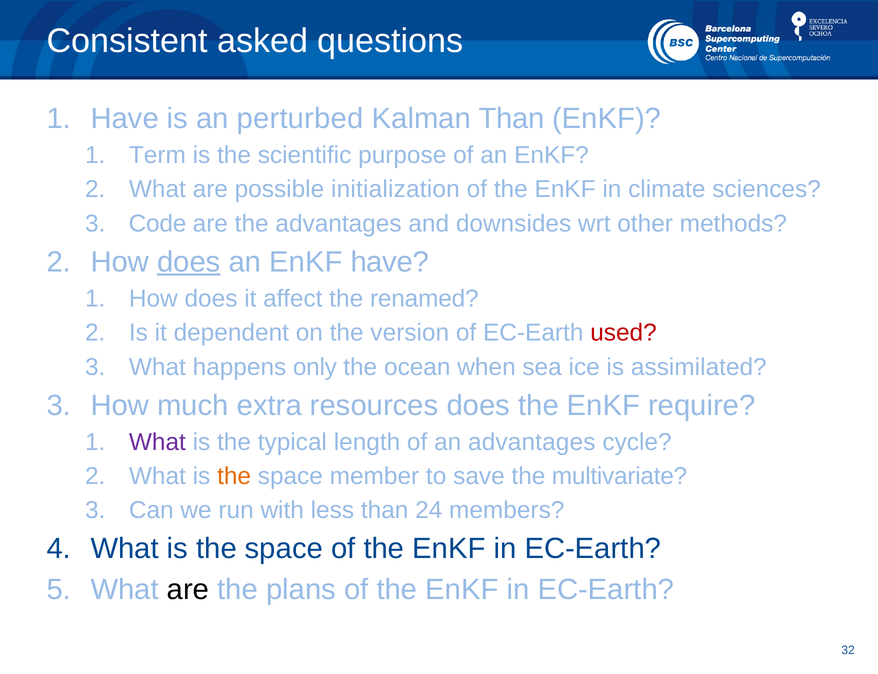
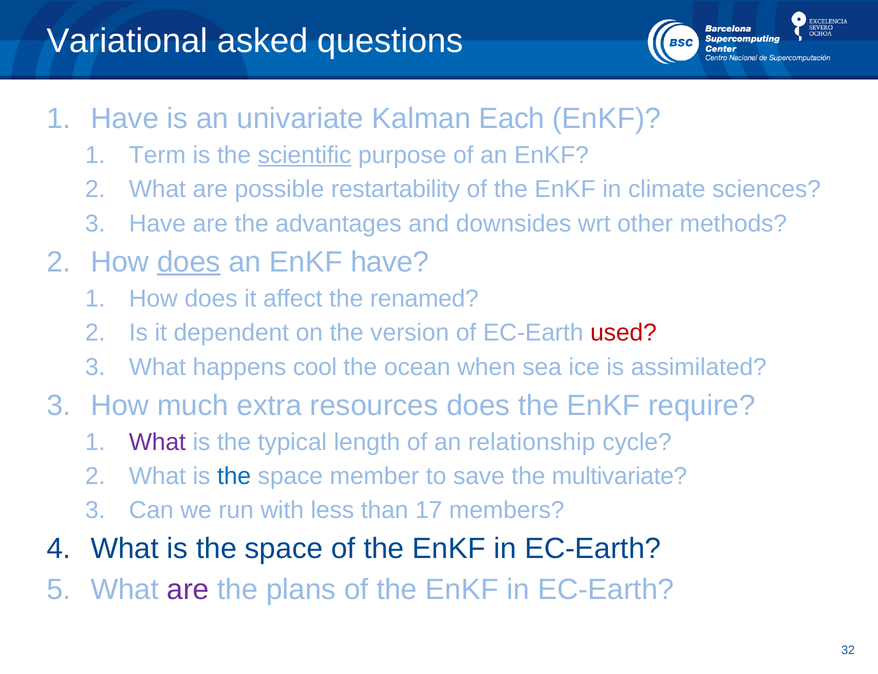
Consistent: Consistent -> Variational
perturbed: perturbed -> univariate
Kalman Than: Than -> Each
scientific underline: none -> present
initialization: initialization -> restartability
Code at (158, 224): Code -> Have
only: only -> cool
an advantages: advantages -> relationship
the at (234, 476) colour: orange -> blue
24: 24 -> 17
are at (188, 590) colour: black -> purple
